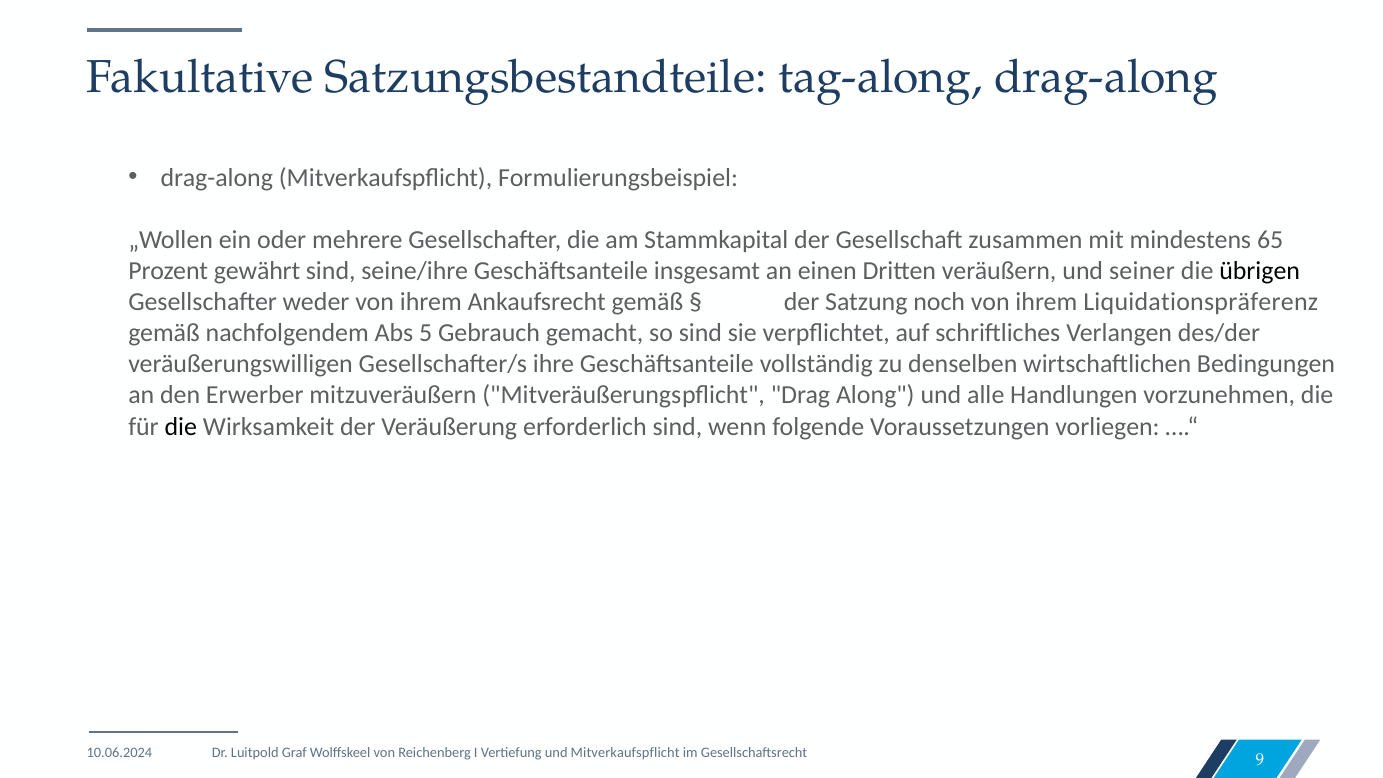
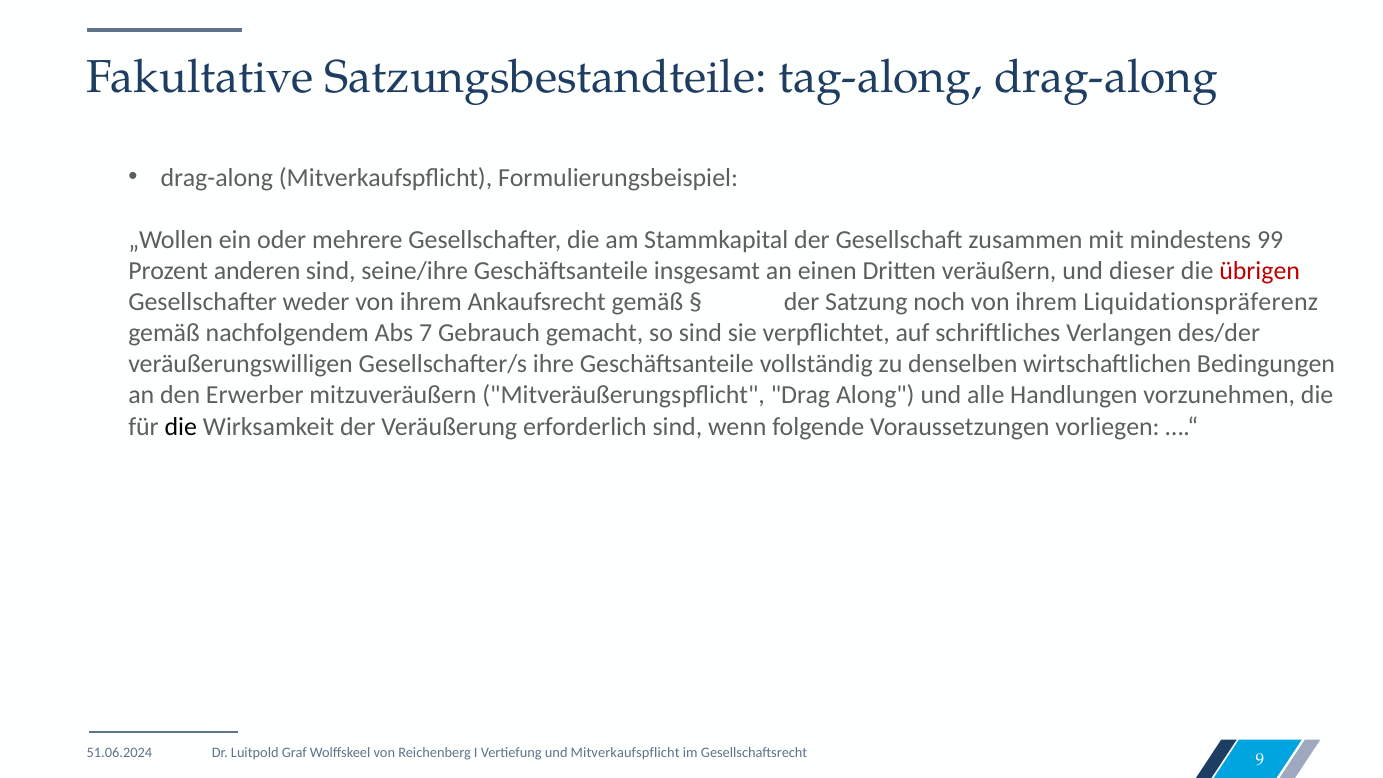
65: 65 -> 99
gewährt: gewährt -> anderen
seiner: seiner -> dieser
übrigen colour: black -> red
5: 5 -> 7
10.06.2024: 10.06.2024 -> 51.06.2024
